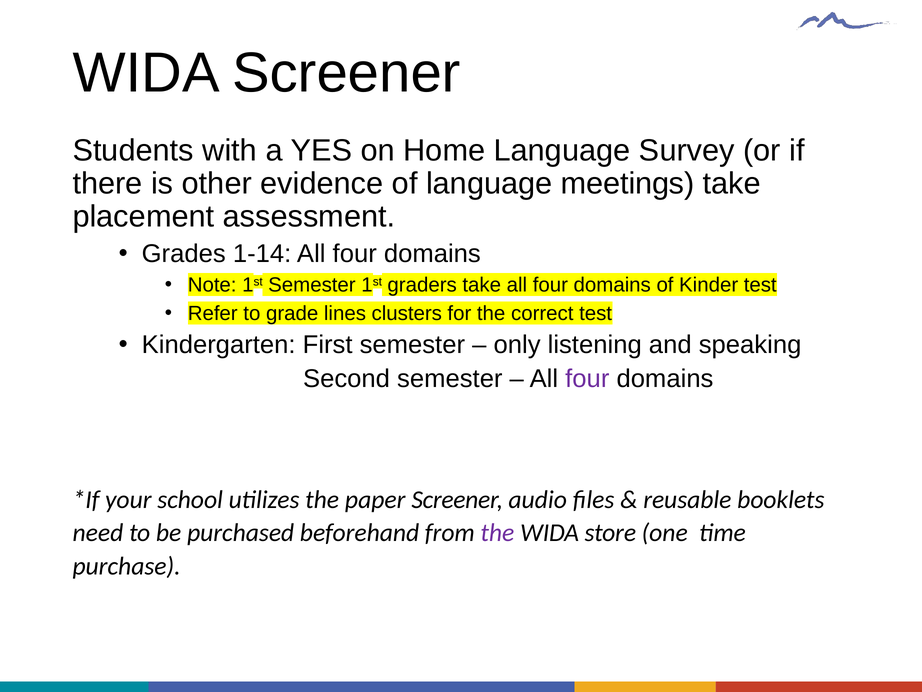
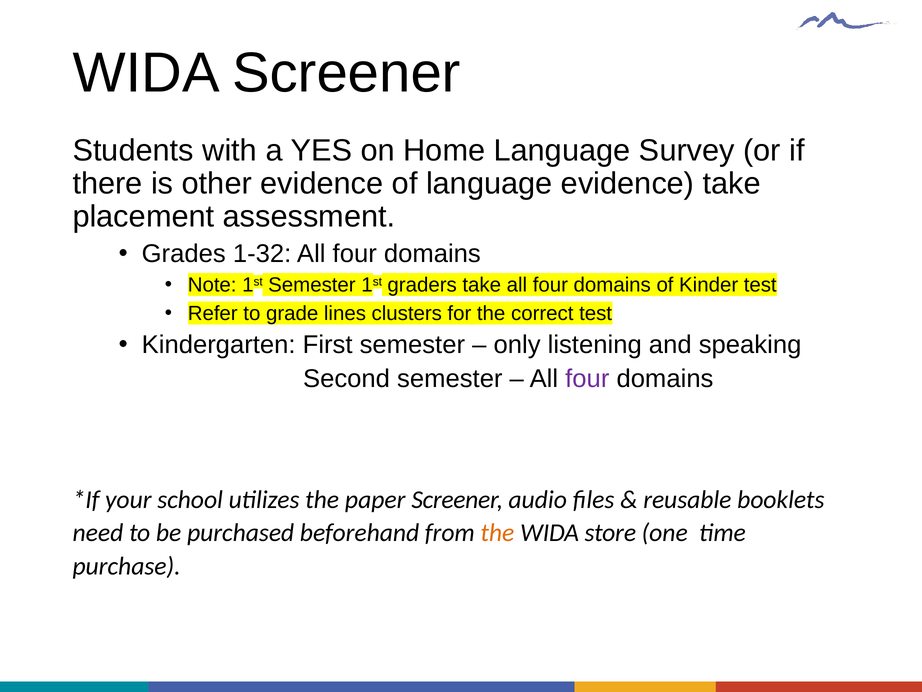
language meetings: meetings -> evidence
1-14: 1-14 -> 1-32
the at (497, 533) colour: purple -> orange
